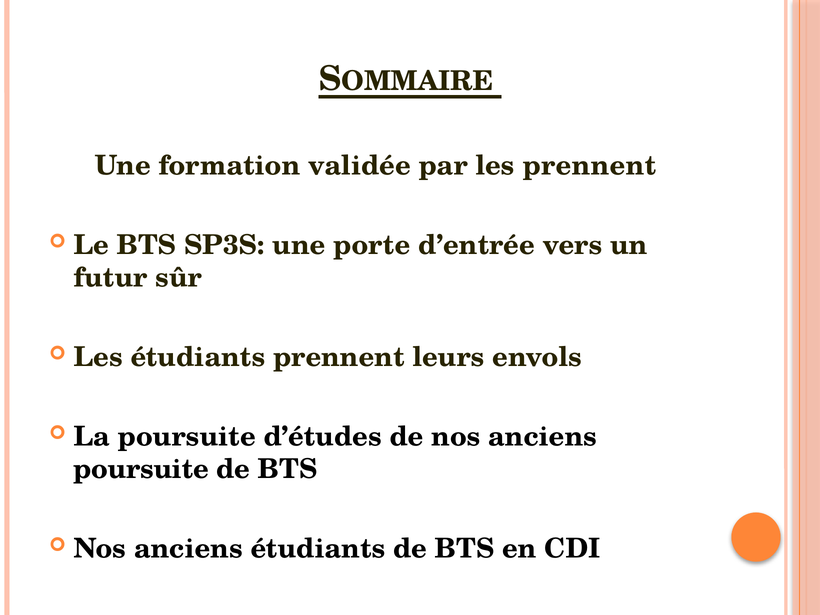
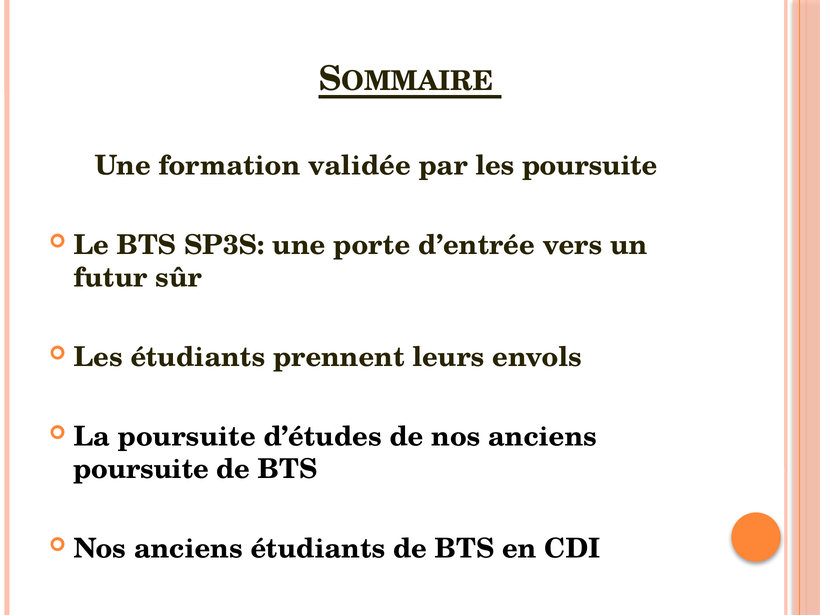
les prennent: prennent -> poursuite
